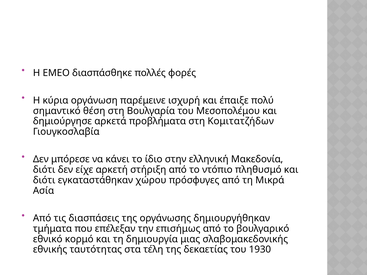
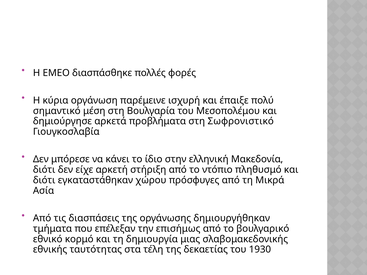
θέση: θέση -> μέση
Κομιτατζήδων: Κομιτατζήδων -> Σωφρονιστικό
